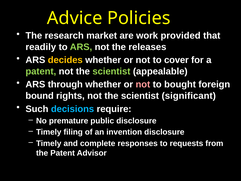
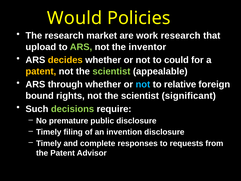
Advice: Advice -> Would
work provided: provided -> research
readily: readily -> upload
releases: releases -> inventor
cover: cover -> could
patent at (41, 71) colour: light green -> yellow
not at (143, 84) colour: pink -> light blue
bought: bought -> relative
decisions colour: light blue -> light green
